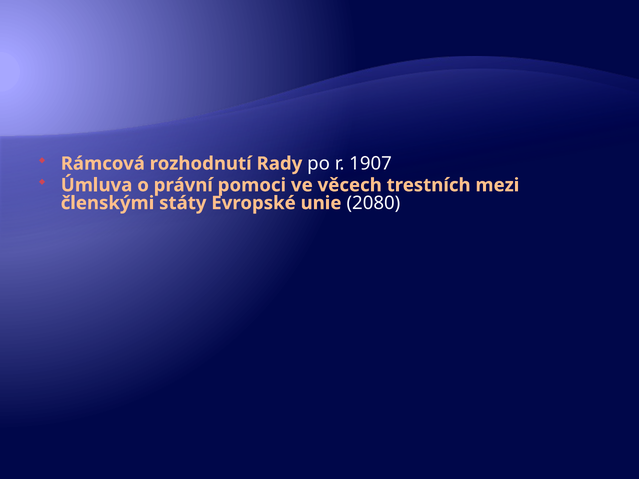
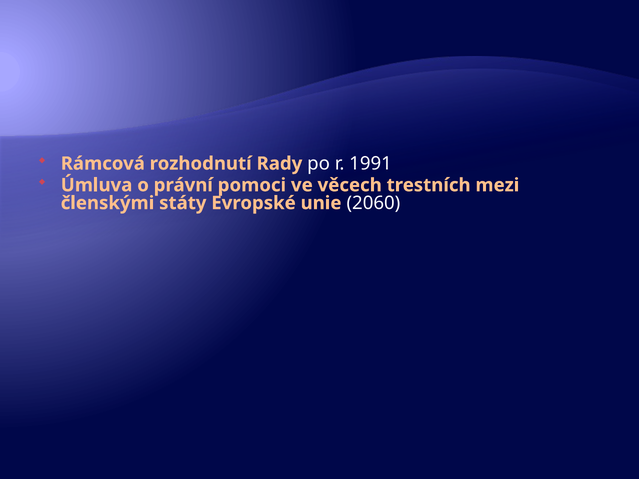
1907: 1907 -> 1991
2080: 2080 -> 2060
